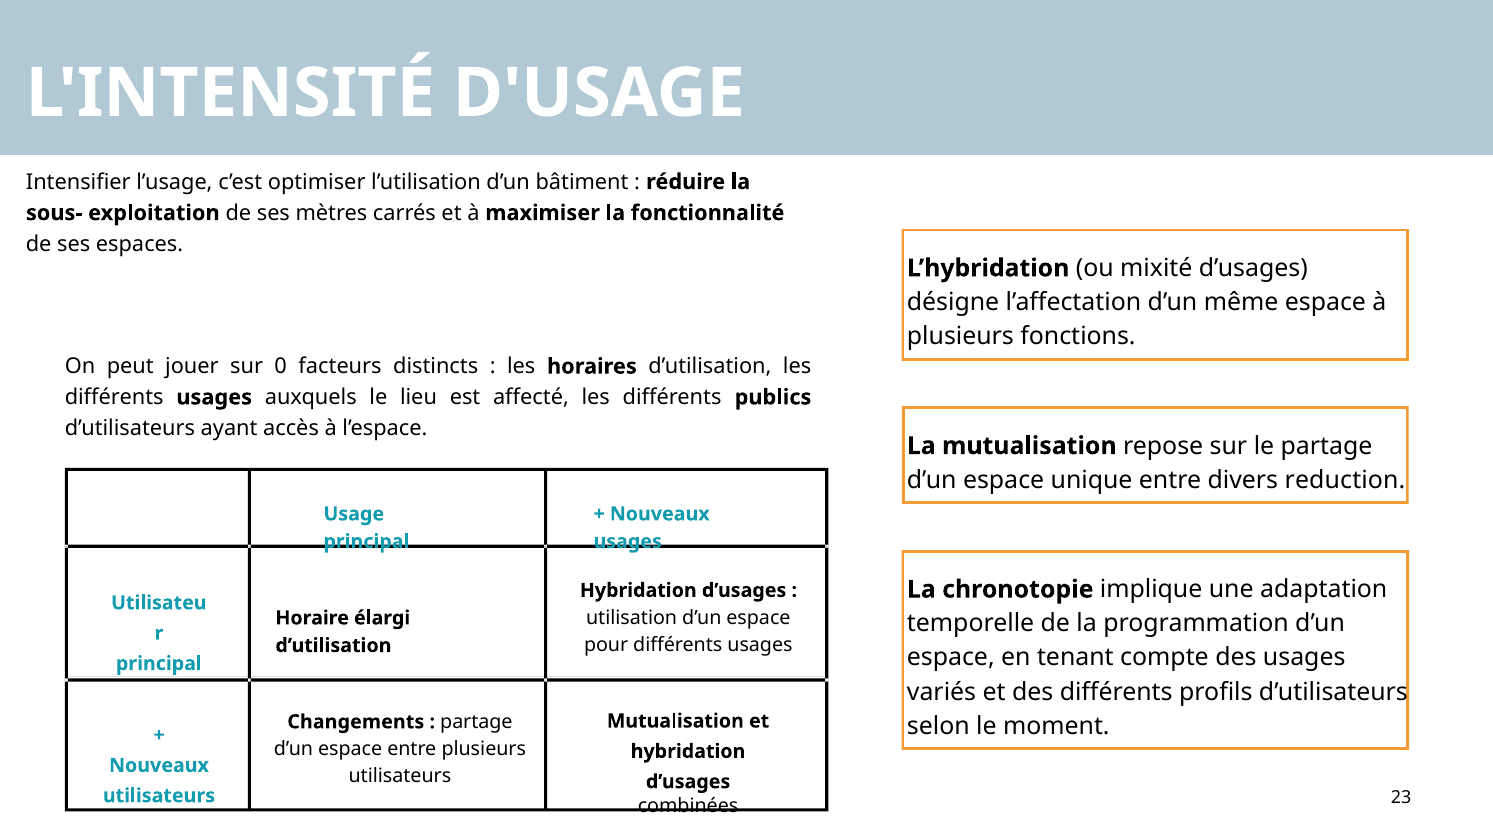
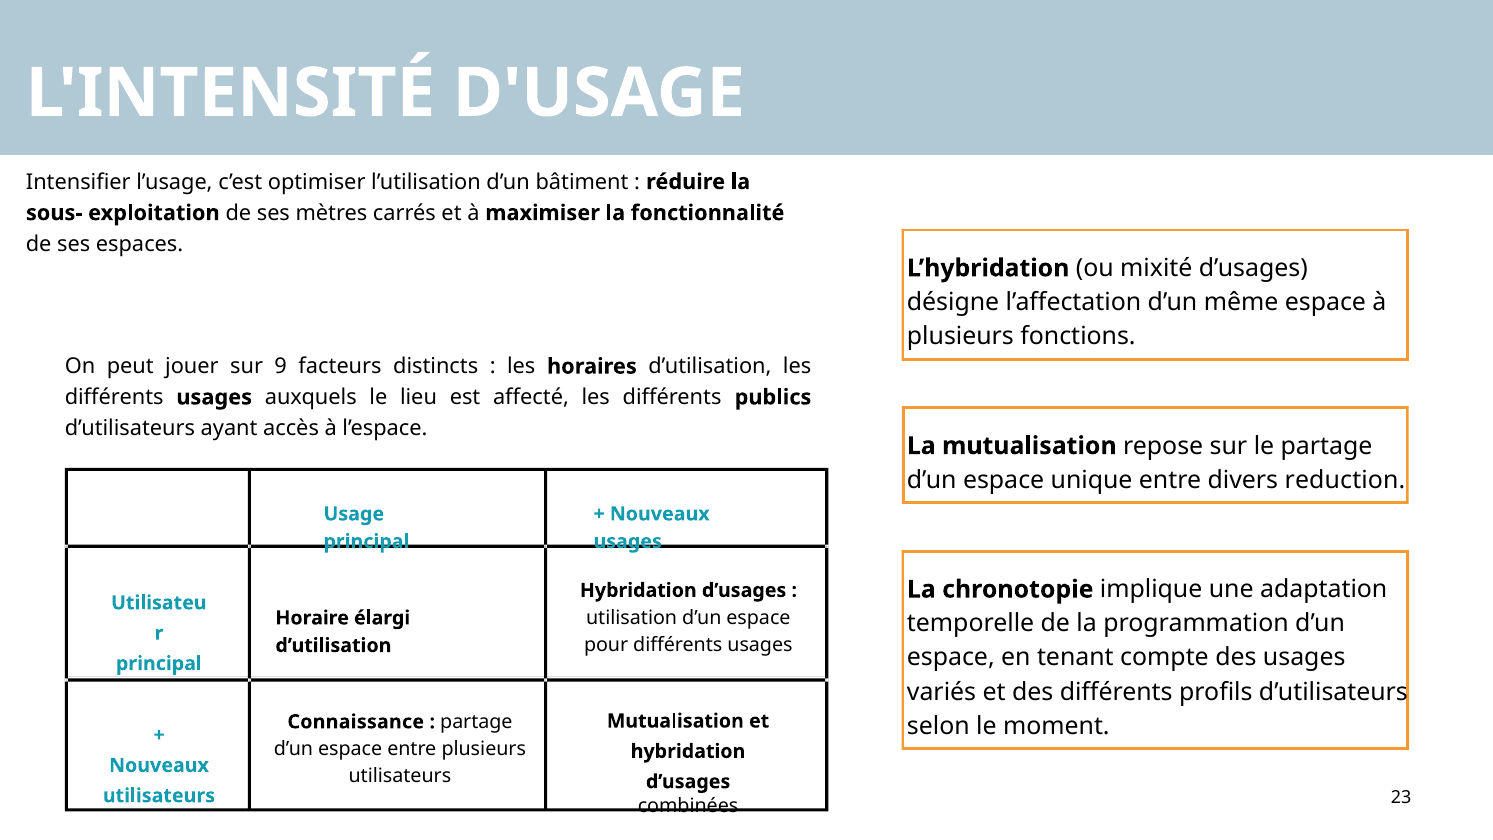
0: 0 -> 9
Changements: Changements -> Connaissance
